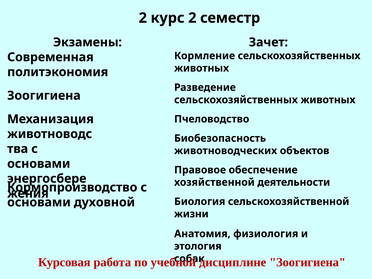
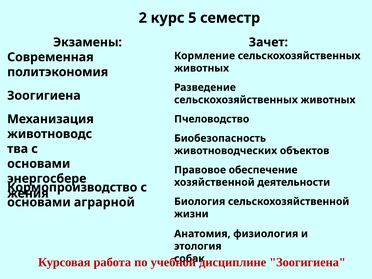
курс 2: 2 -> 5
духовной: духовной -> аграрной
